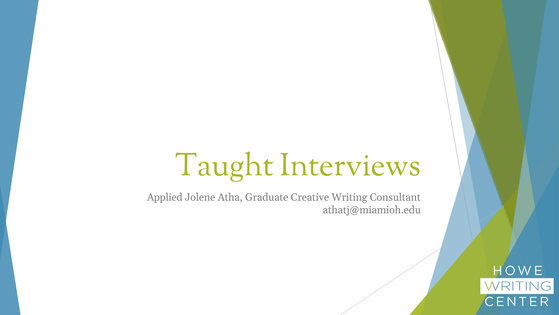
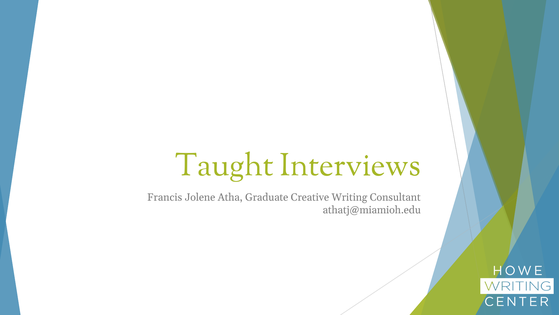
Applied: Applied -> Francis
